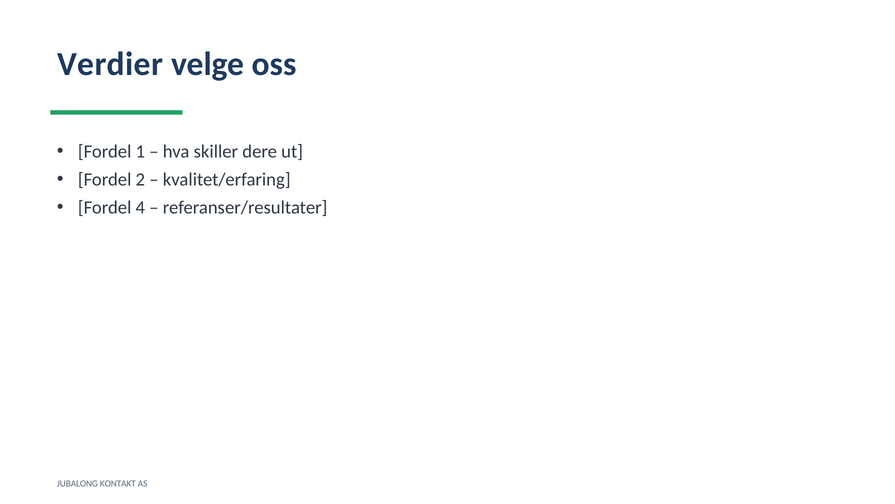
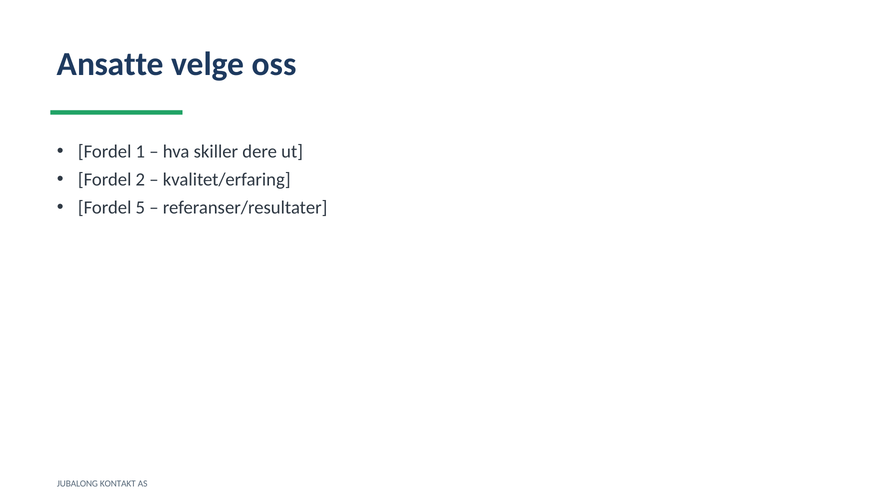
Verdier: Verdier -> Ansatte
4: 4 -> 5
